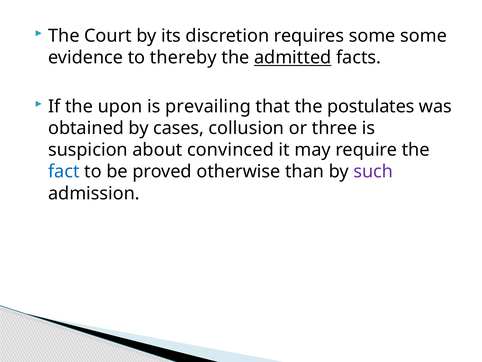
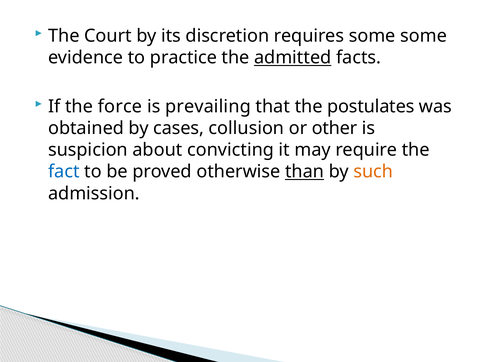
thereby: thereby -> practice
upon: upon -> force
three: three -> other
convinced: convinced -> convicting
than underline: none -> present
such colour: purple -> orange
